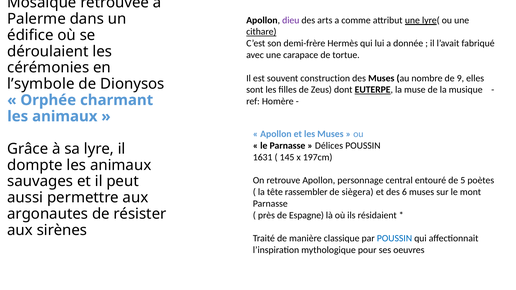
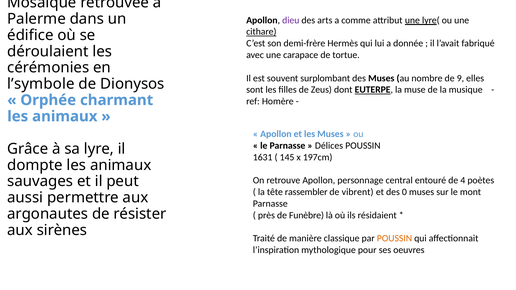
construction: construction -> surplombant
5: 5 -> 4
siègera: siègera -> vibrent
6: 6 -> 0
Espagne: Espagne -> Funèbre
POUSSIN at (394, 239) colour: blue -> orange
